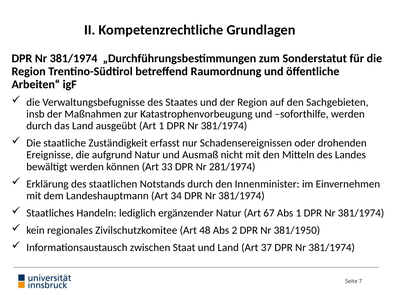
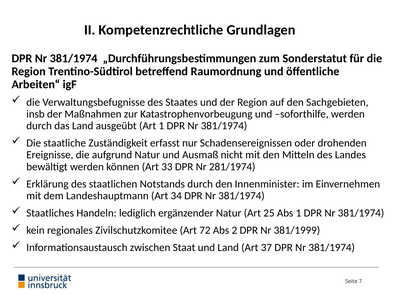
67: 67 -> 25
48: 48 -> 72
381/1950: 381/1950 -> 381/1999
